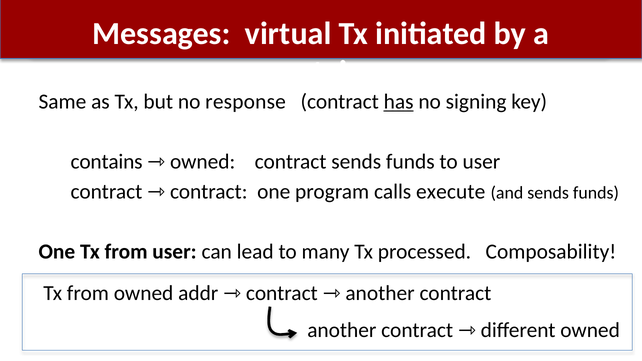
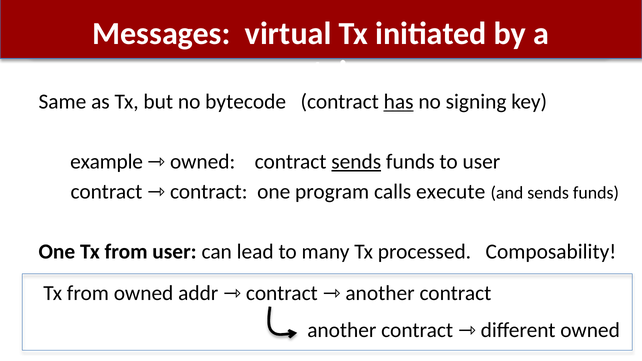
response: response -> bytecode
contains at (107, 162): contains -> example
sends at (356, 162) underline: none -> present
